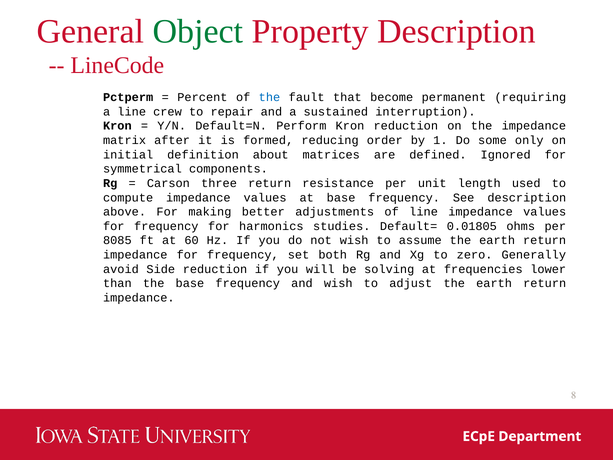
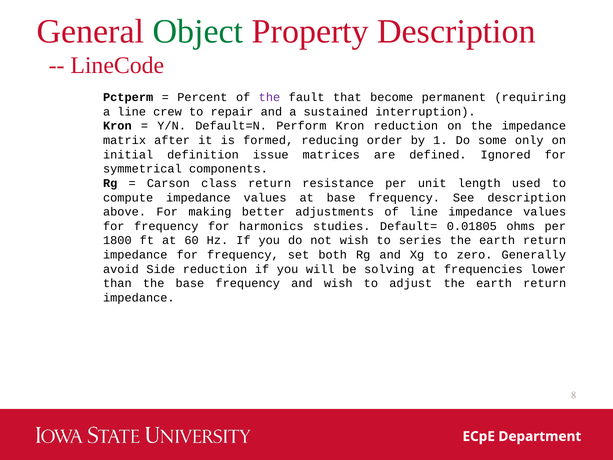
the at (270, 97) colour: blue -> purple
about: about -> issue
three: three -> class
8085: 8085 -> 1800
assume: assume -> series
